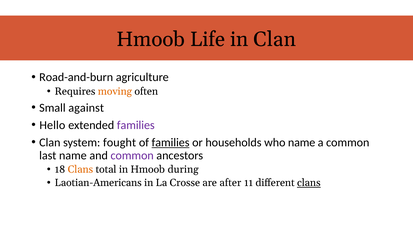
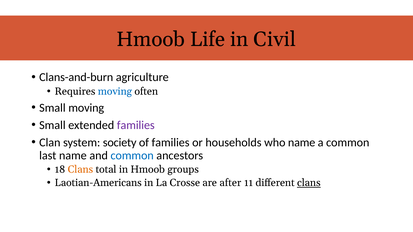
in Clan: Clan -> Civil
Road-and-burn: Road-and-burn -> Clans-and-burn
moving at (115, 92) colour: orange -> blue
Small against: against -> moving
Hello at (52, 125): Hello -> Small
fought: fought -> society
families at (171, 143) underline: present -> none
common at (132, 156) colour: purple -> blue
during: during -> groups
